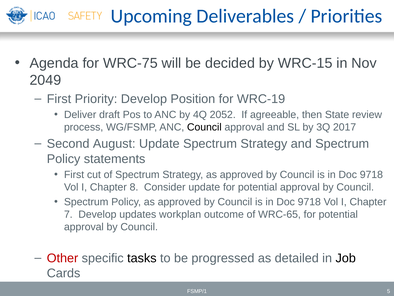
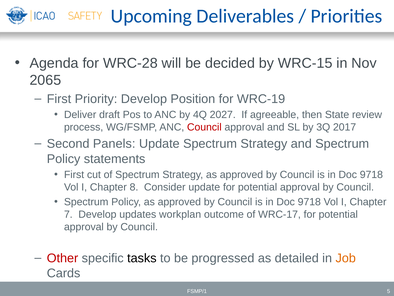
WRC-75: WRC-75 -> WRC-28
2049: 2049 -> 2065
2052: 2052 -> 2027
Council at (204, 127) colour: black -> red
August: August -> Panels
WRC-65: WRC-65 -> WRC-17
Job colour: black -> orange
